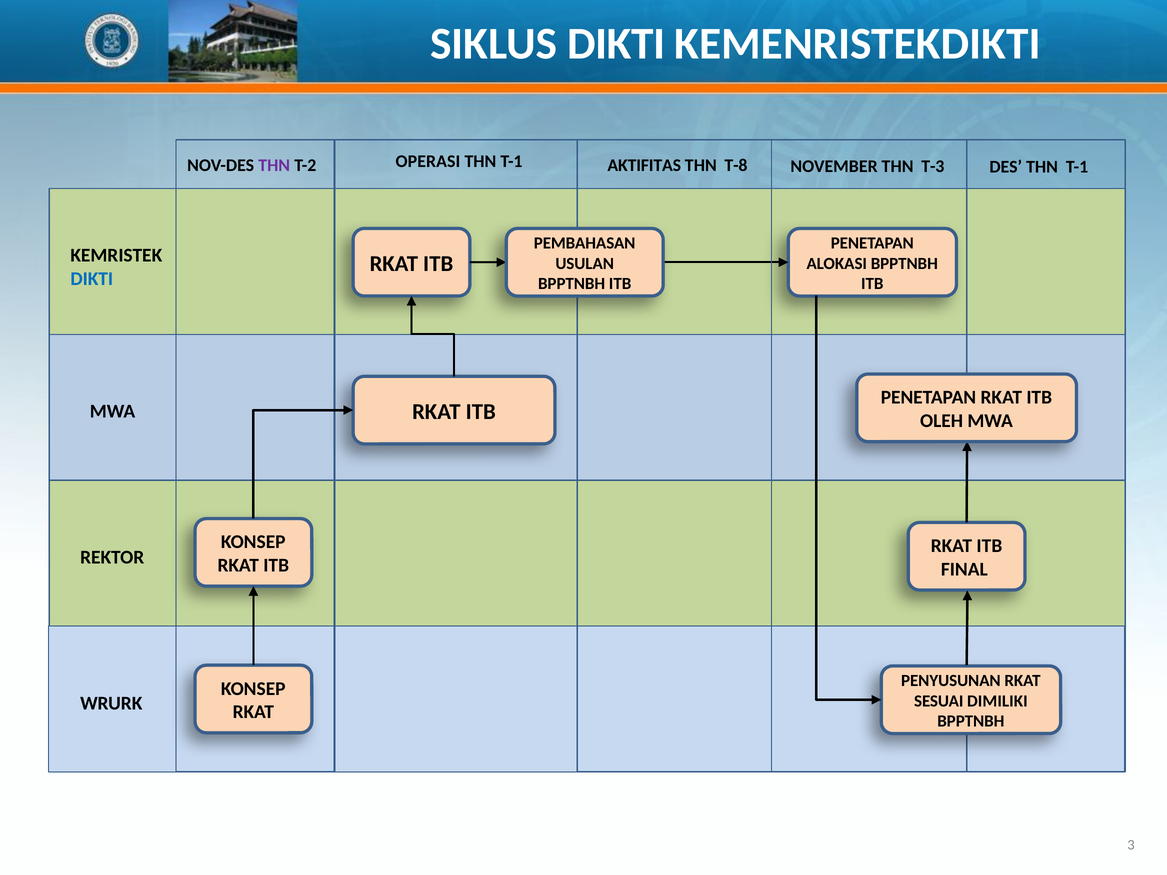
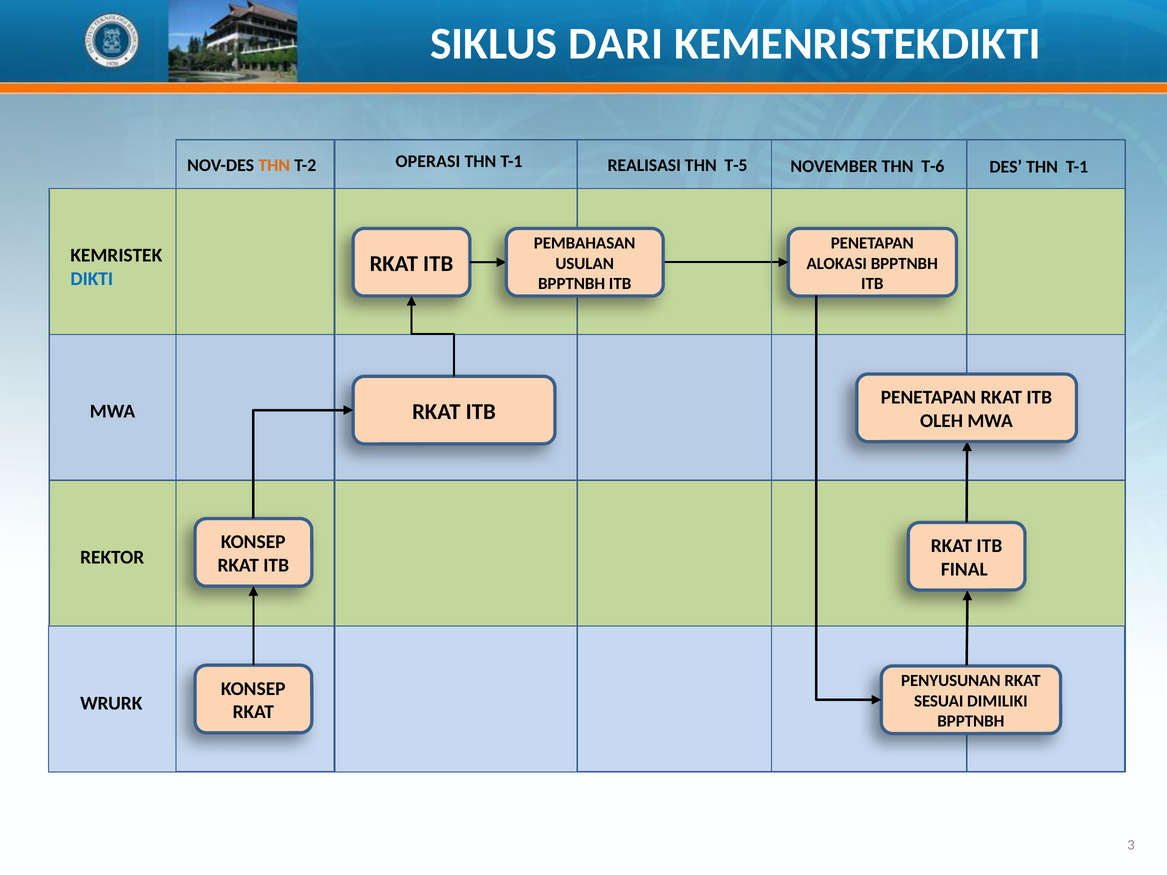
SIKLUS DIKTI: DIKTI -> DARI
THN at (274, 165) colour: purple -> orange
AKTIFITAS: AKTIFITAS -> REALISASI
T-8: T-8 -> T-5
T-3: T-3 -> T-6
